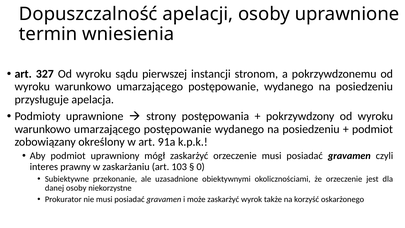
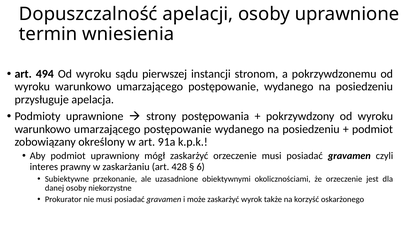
327: 327 -> 494
103: 103 -> 428
0: 0 -> 6
